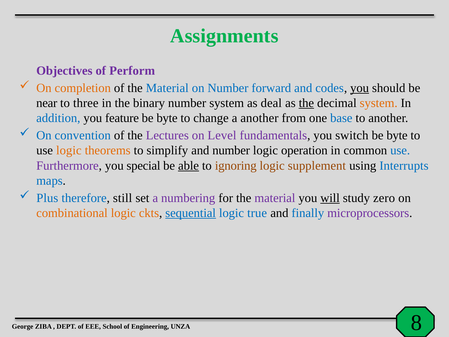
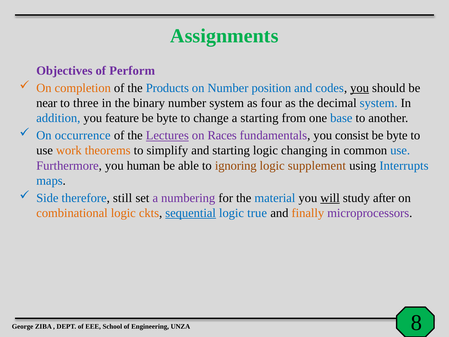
of the Material: Material -> Products
forward: forward -> position
deal: deal -> four
the at (306, 103) underline: present -> none
system at (379, 103) colour: orange -> blue
a another: another -> starting
convention: convention -> occurrence
Lectures underline: none -> present
Level: Level -> Races
switch: switch -> consist
use logic: logic -> work
and number: number -> starting
operation: operation -> changing
special: special -> human
able underline: present -> none
Plus: Plus -> Side
material at (275, 198) colour: purple -> blue
zero: zero -> after
finally colour: blue -> orange
